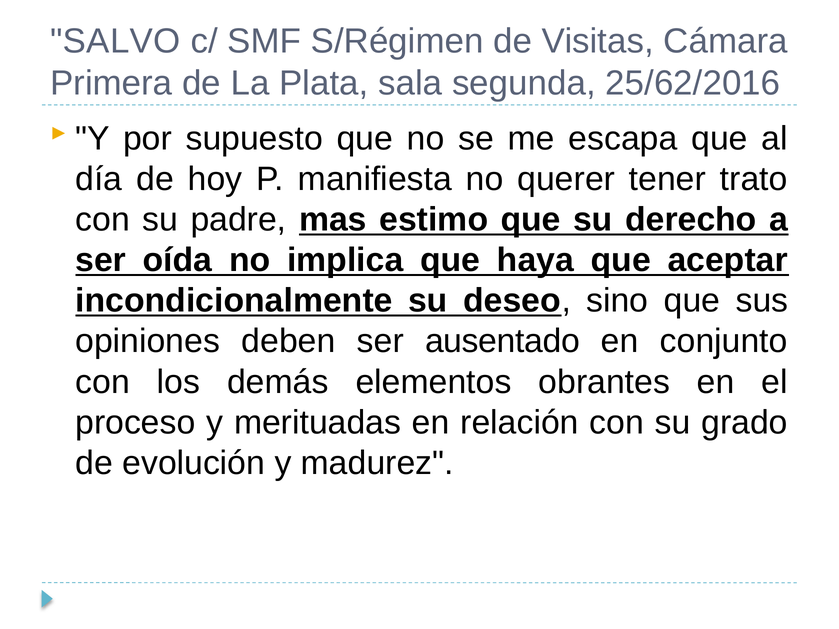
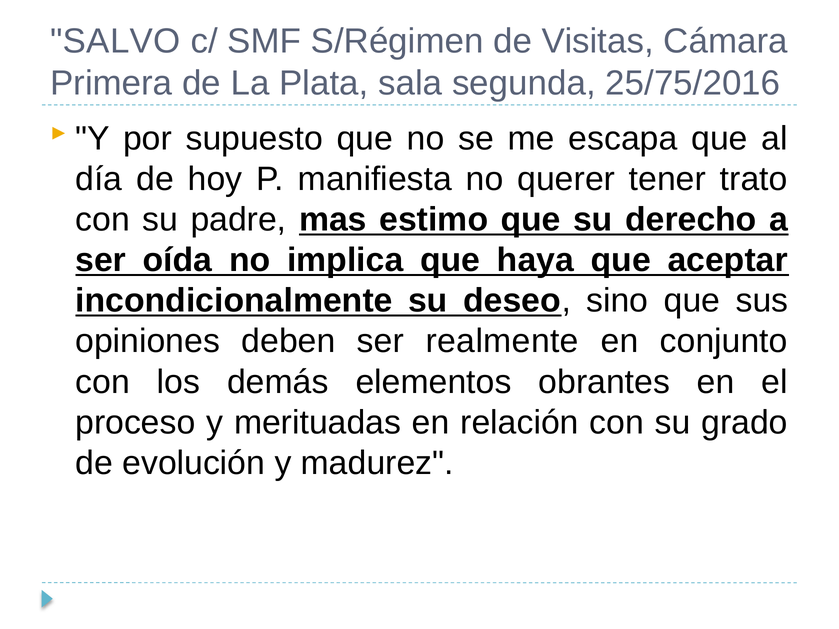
25/62/2016: 25/62/2016 -> 25/75/2016
ausentado: ausentado -> realmente
